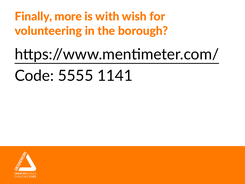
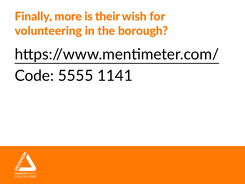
with: with -> their
